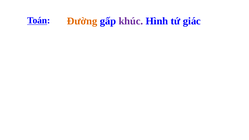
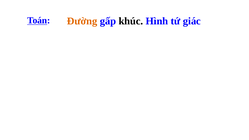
khúc colour: purple -> black
